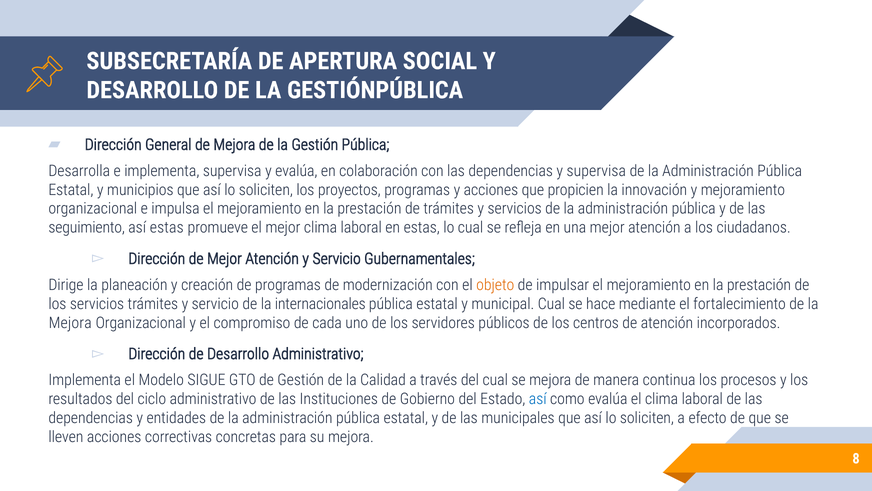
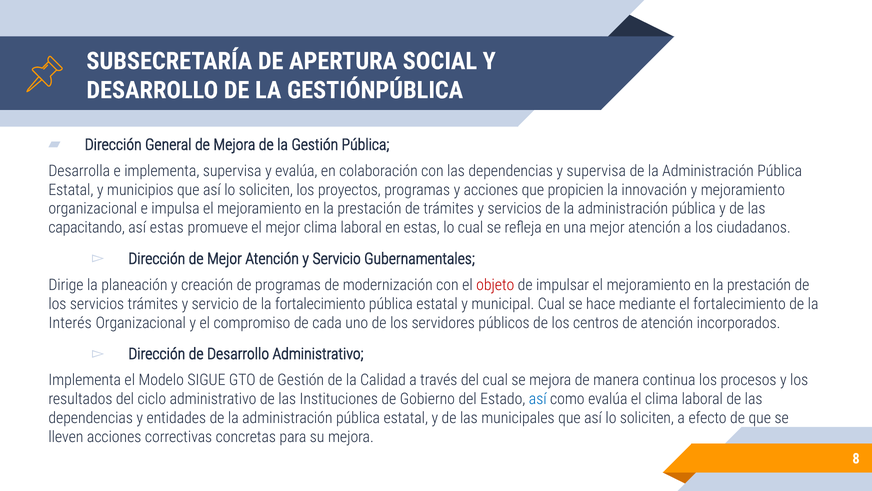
seguimiento: seguimiento -> capacitando
objeto colour: orange -> red
la internacionales: internacionales -> fortalecimiento
Mejora at (70, 323): Mejora -> Interés
